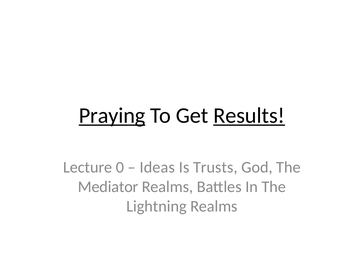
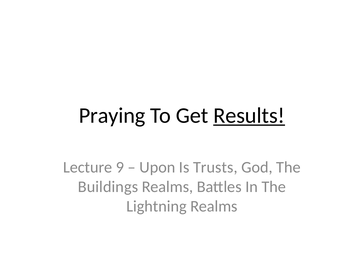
Praying underline: present -> none
0: 0 -> 9
Ideas: Ideas -> Upon
Mediator: Mediator -> Buildings
